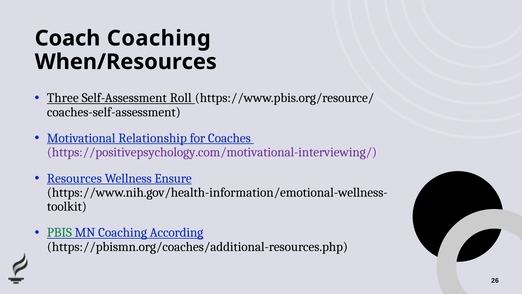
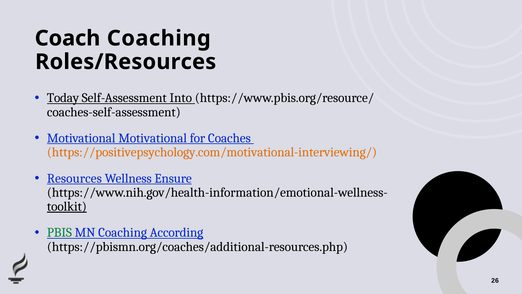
When/Resources: When/Resources -> Roles/Resources
Three: Three -> Today
Roll: Roll -> Into
Motivational Relationship: Relationship -> Motivational
https://positivepsychology.com/motivational-interviewing/ colour: purple -> orange
toolkit underline: none -> present
